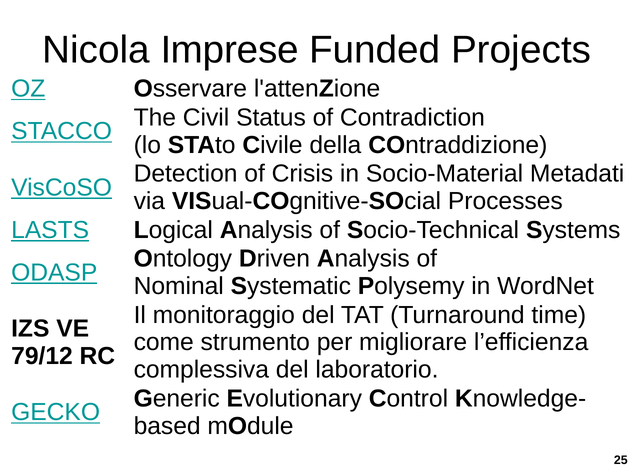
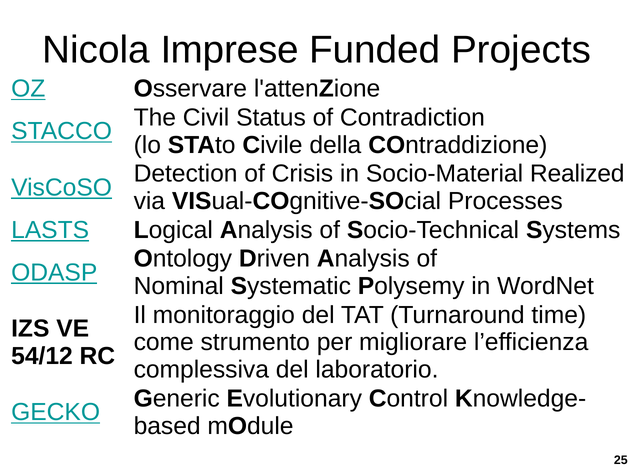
Metadati: Metadati -> Realized
79/12: 79/12 -> 54/12
